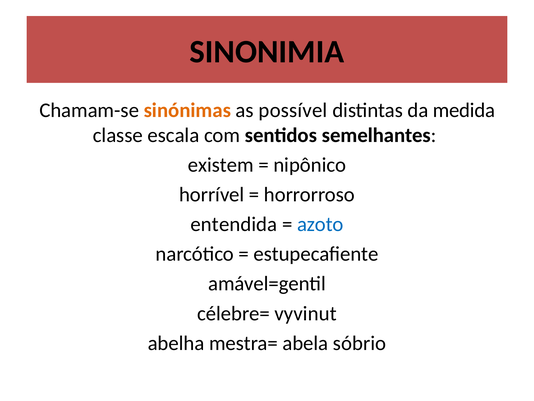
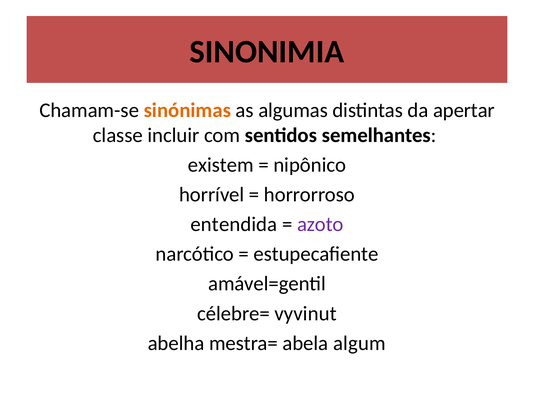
possível: possível -> algumas
medida: medida -> apertar
escala: escala -> incluir
azoto colour: blue -> purple
sóbrio: sóbrio -> algum
